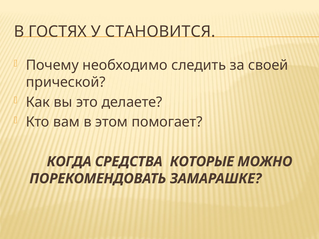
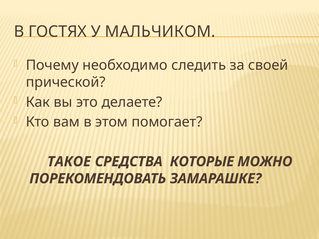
СТАНОВИТСЯ: СТАНОВИТСЯ -> МАЛЬЧИКОМ
КОГДА: КОГДА -> ТАКОЕ
